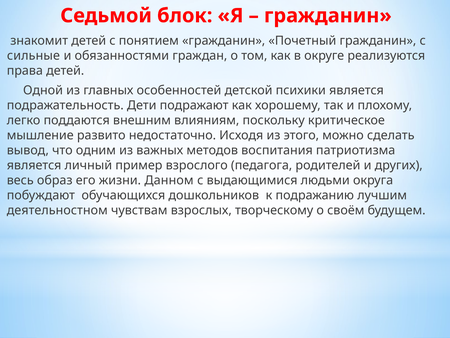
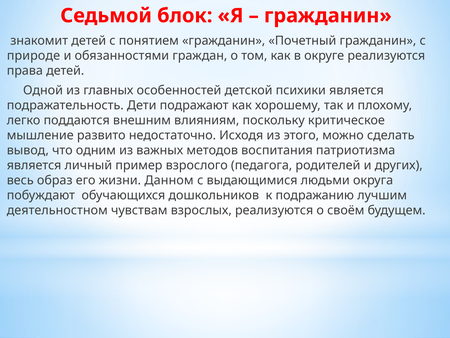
сильные: сильные -> природе
взрослых творческому: творческому -> реализуются
